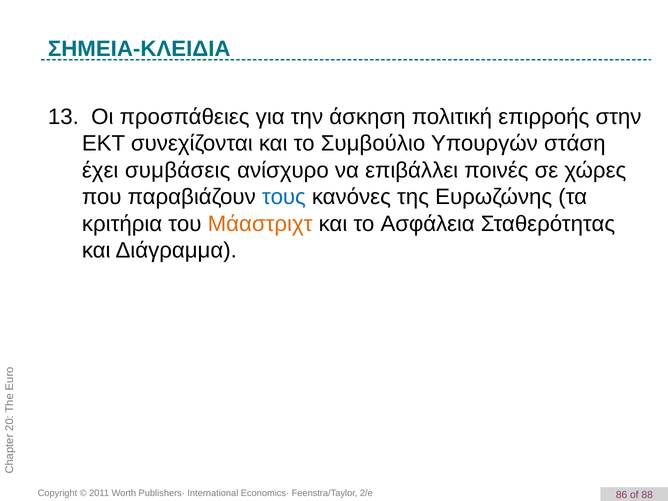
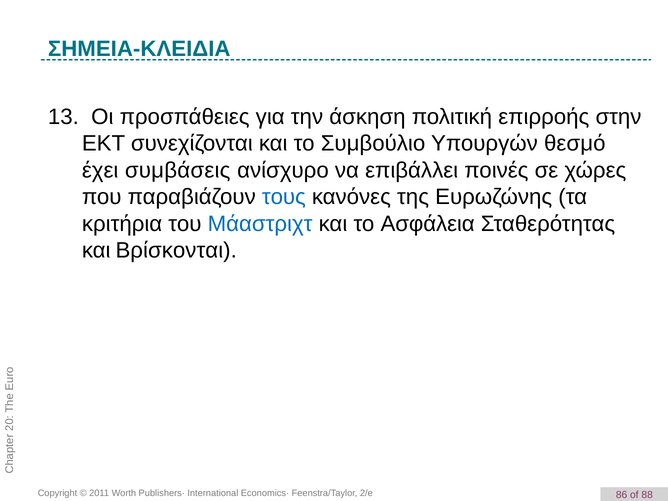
στάση: στάση -> θεσμό
Μάαστριχτ colour: orange -> blue
Διάγραμμα: Διάγραμμα -> Βρίσκονται
